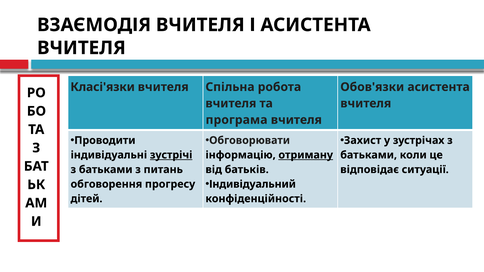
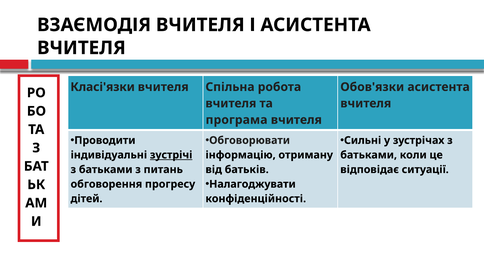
Захист: Захист -> Сильні
отриману underline: present -> none
Індивідуальний: Індивідуальний -> Налагоджувати
